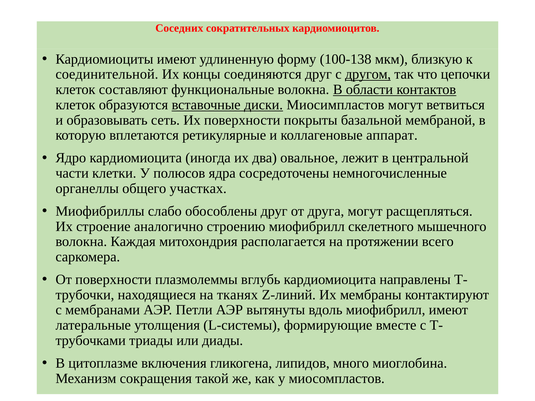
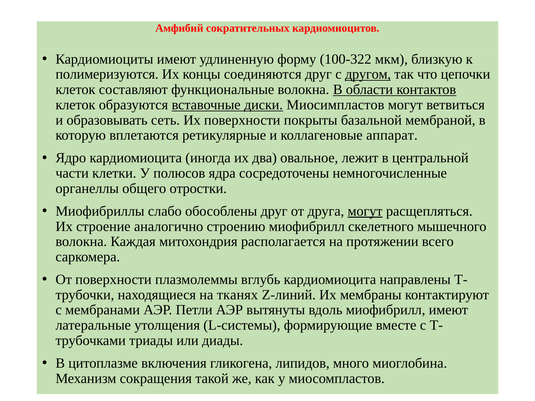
Соседних: Соседних -> Амфибий
100-138: 100-138 -> 100-322
соединительной: соединительной -> полимеризуются
участках: участках -> отростки
могут at (365, 211) underline: none -> present
